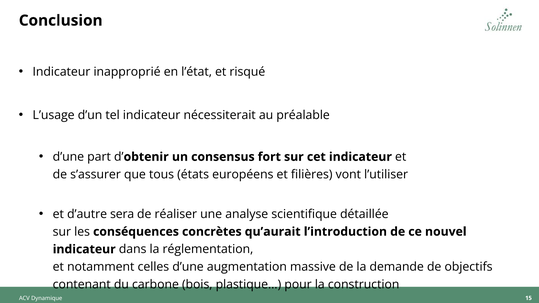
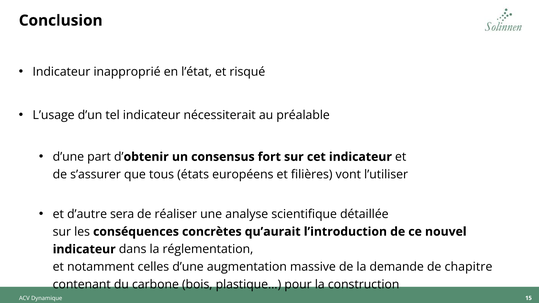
objectifs: objectifs -> chapitre
